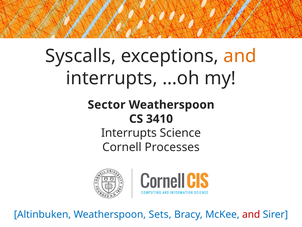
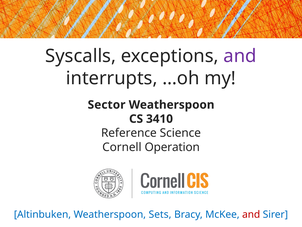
and at (240, 56) colour: orange -> purple
Interrupts at (129, 133): Interrupts -> Reference
Processes: Processes -> Operation
